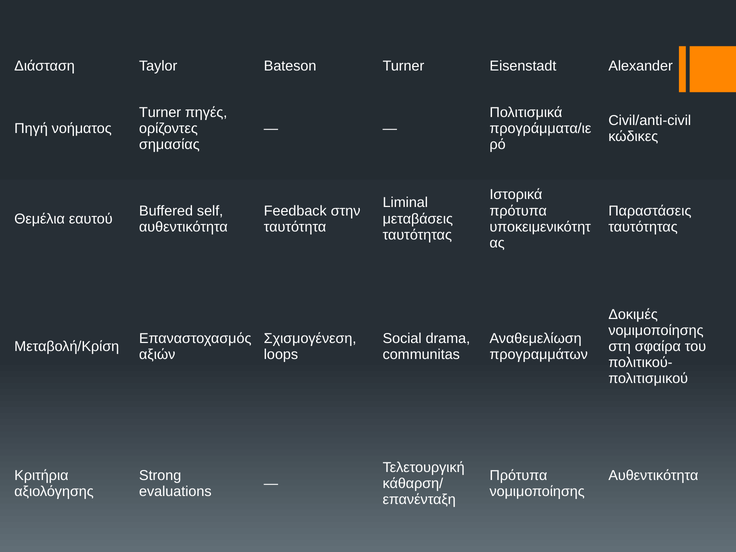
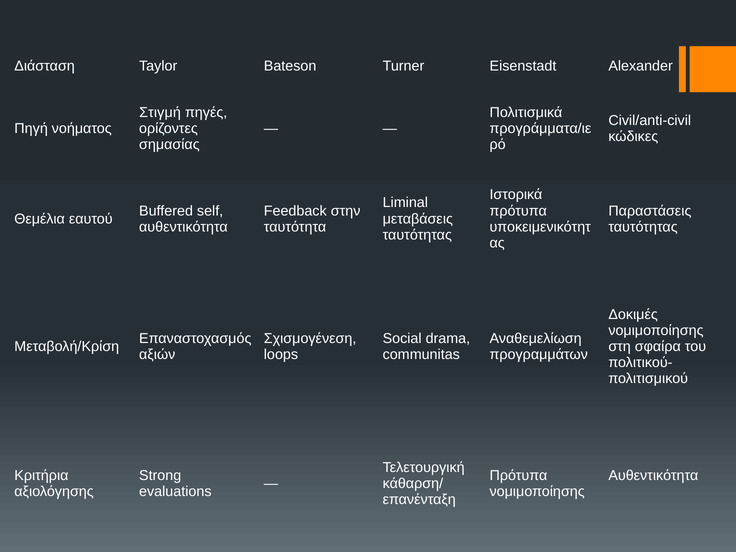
Turner at (160, 112): Turner -> Στιγμή
